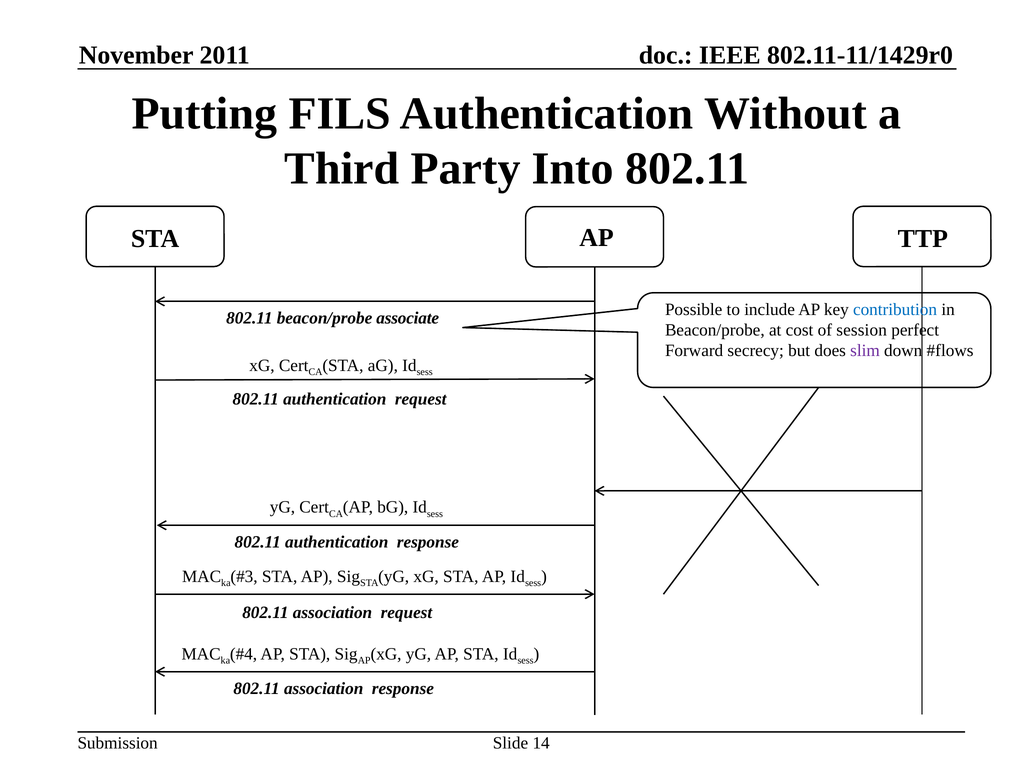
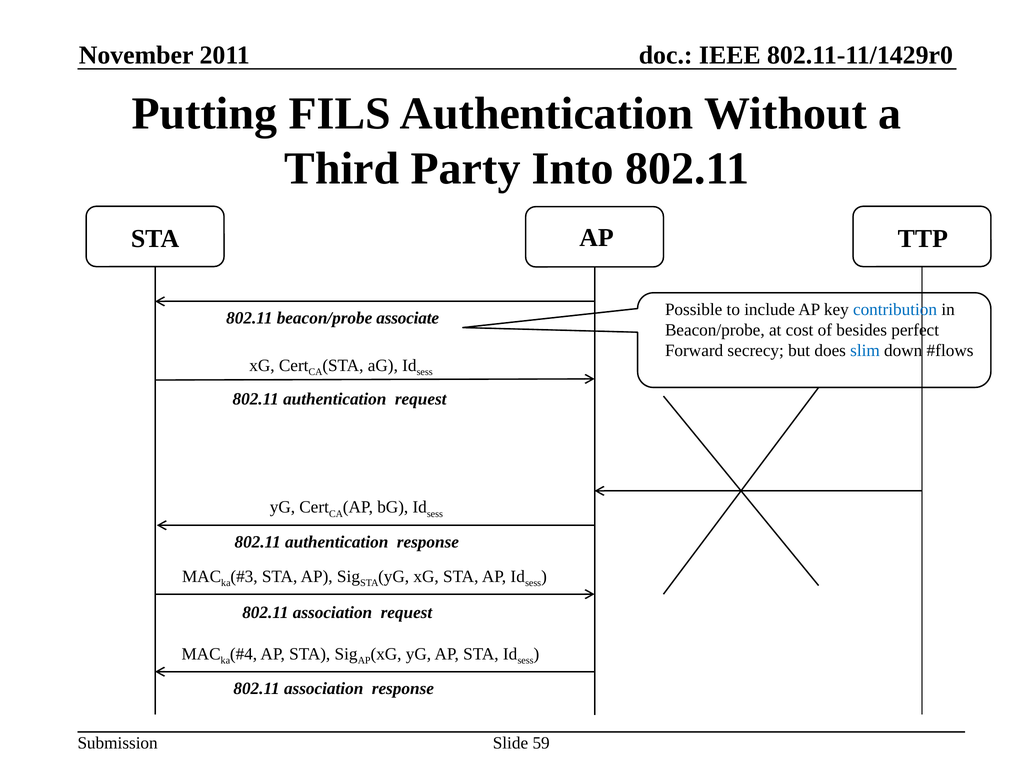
session: session -> besides
slim colour: purple -> blue
14: 14 -> 59
